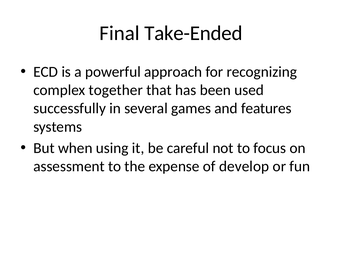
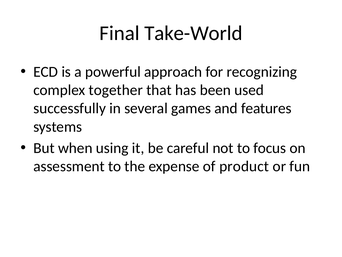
Take-Ended: Take-Ended -> Take-World
develop: develop -> product
